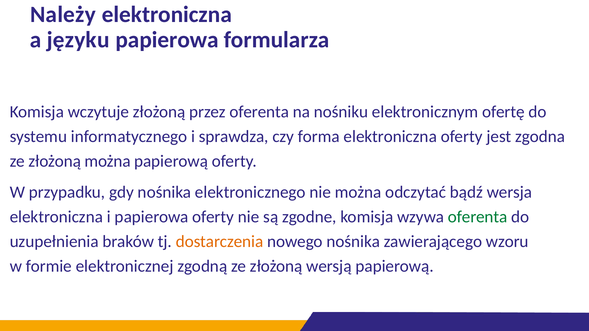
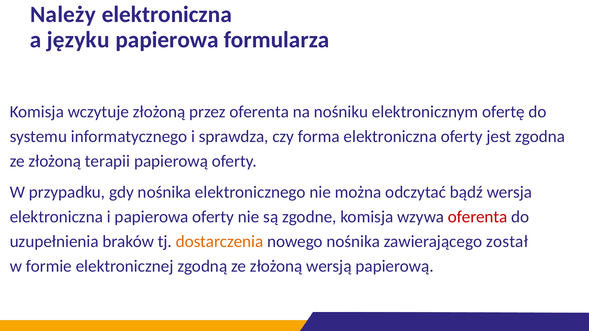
złożoną można: można -> terapii
oferenta at (478, 217) colour: green -> red
wzoru: wzoru -> został
